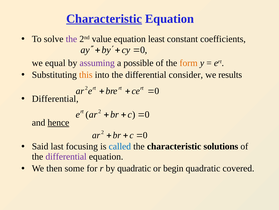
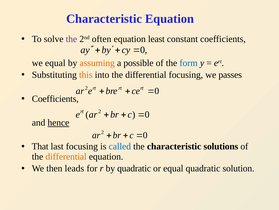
Characteristic at (104, 19) underline: present -> none
value: value -> often
assuming colour: purple -> orange
form colour: orange -> blue
differential consider: consider -> focusing
results: results -> passes
Differential at (55, 98): Differential -> Coefficients
Said: Said -> That
differential at (66, 156) colour: purple -> orange
some: some -> leads
or begin: begin -> equal
covered: covered -> solution
